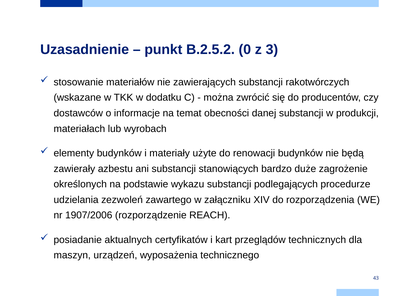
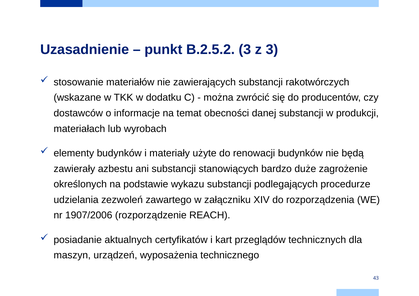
B.2.5.2 0: 0 -> 3
